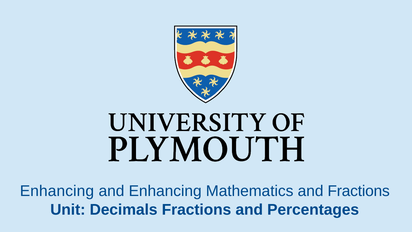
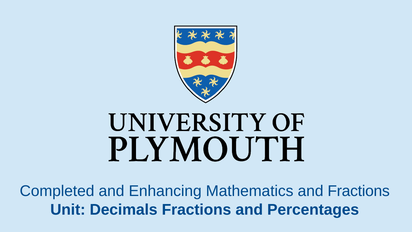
Enhancing at (57, 191): Enhancing -> Completed
